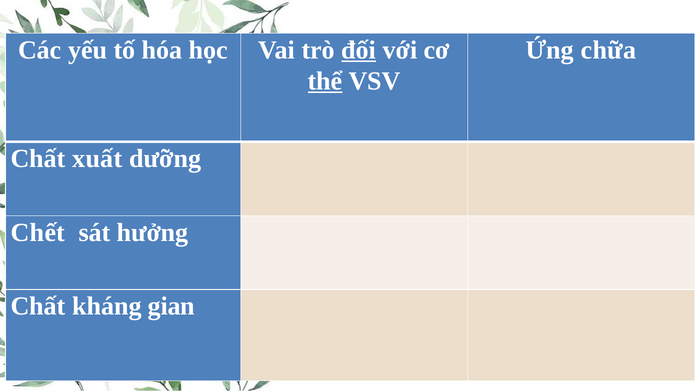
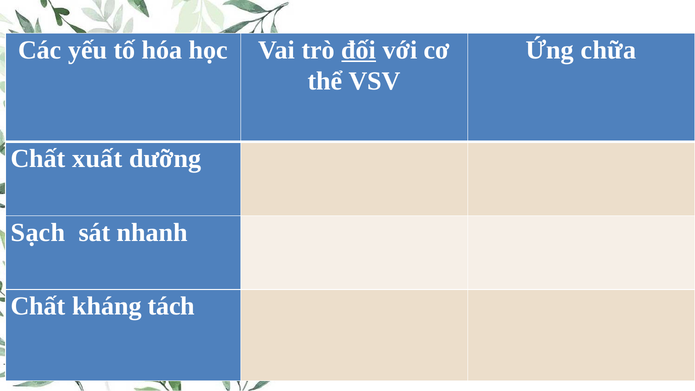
thể underline: present -> none
Chết: Chết -> Sạch
hưởng: hưởng -> nhanh
gian: gian -> tách
